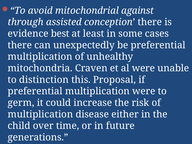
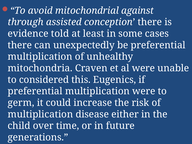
best: best -> told
distinction: distinction -> considered
Proposal: Proposal -> Eugenics
